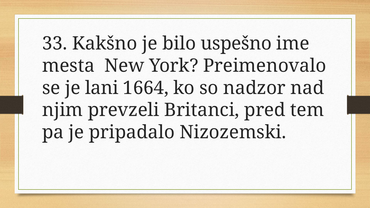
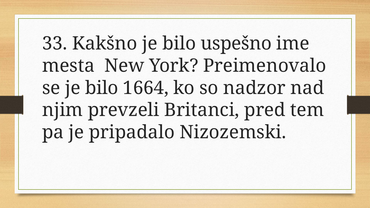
se je lani: lani -> bilo
